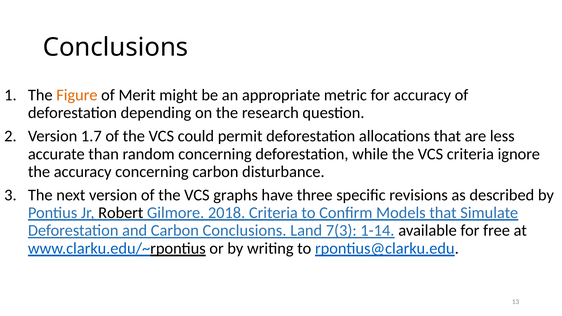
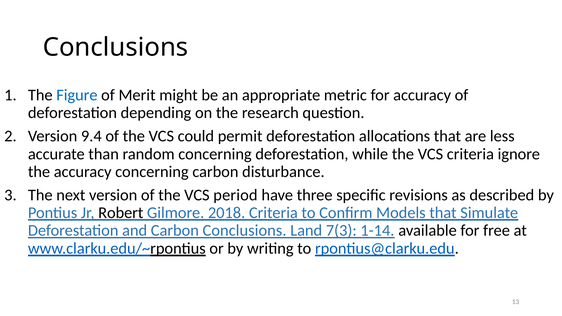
Figure colour: orange -> blue
1.7: 1.7 -> 9.4
graphs: graphs -> period
